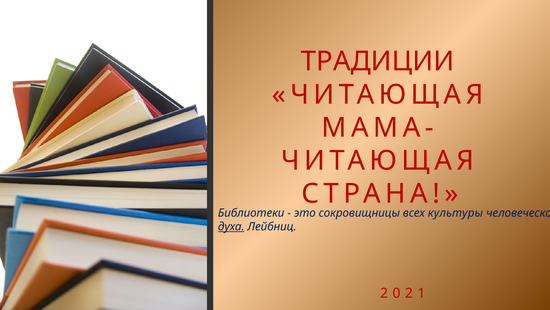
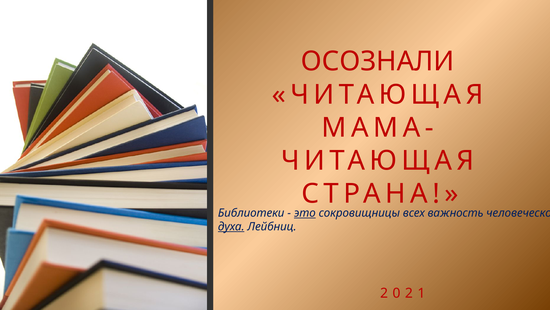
ТРАДИЦИИ: ТРАДИЦИИ -> ОСОЗНАЛИ
это underline: none -> present
культуры: культуры -> важность
